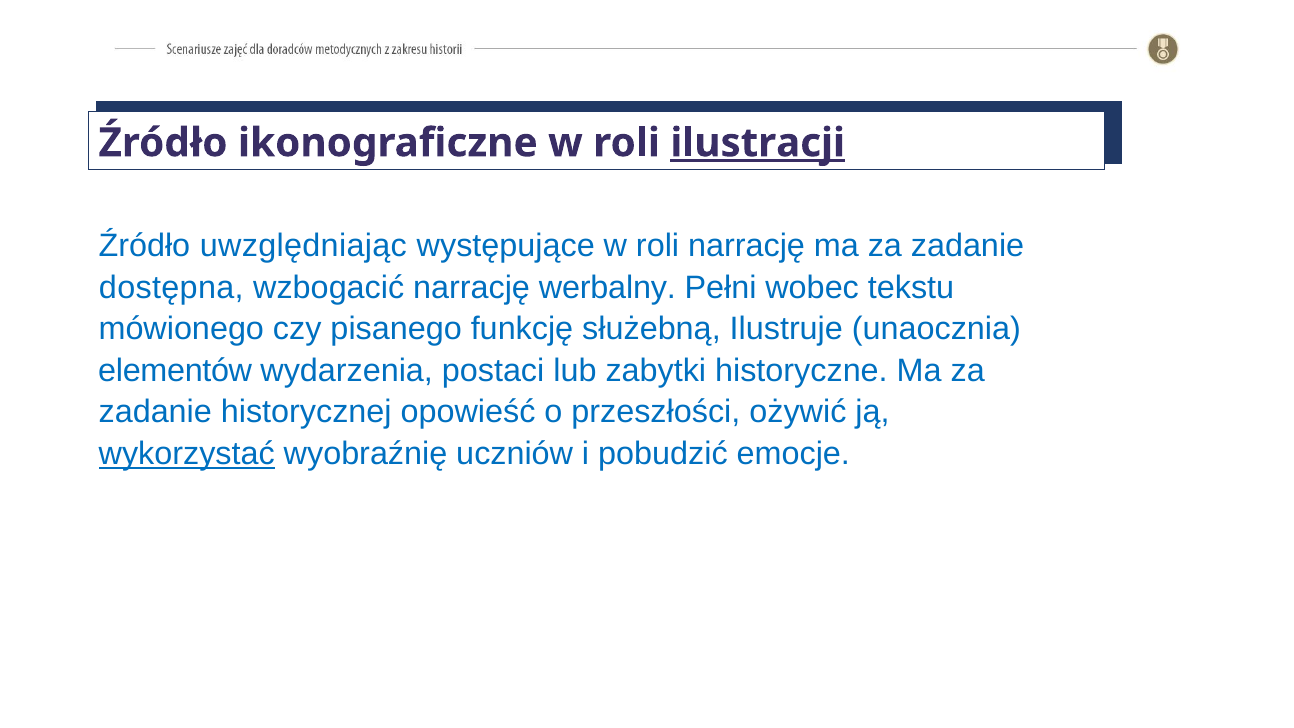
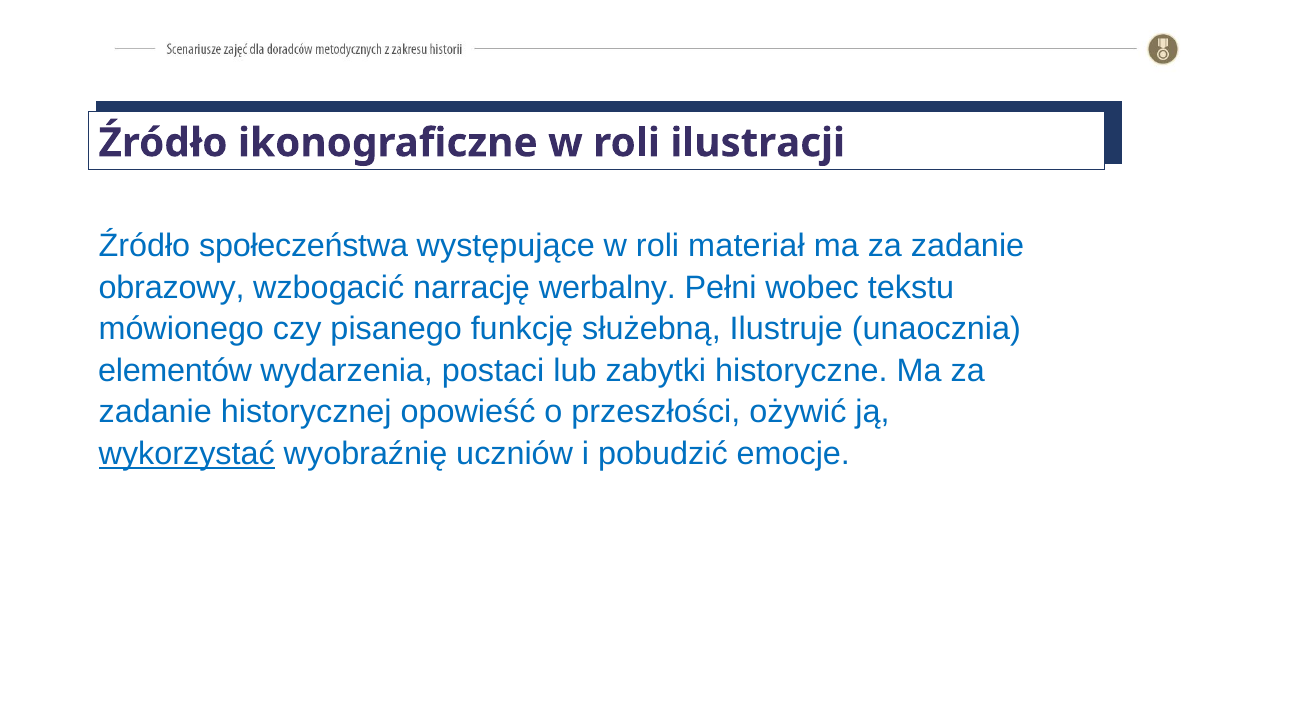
ilustracji underline: present -> none
uwzględniając: uwzględniając -> społeczeństwa
roli narrację: narrację -> materiał
dostępna: dostępna -> obrazowy
